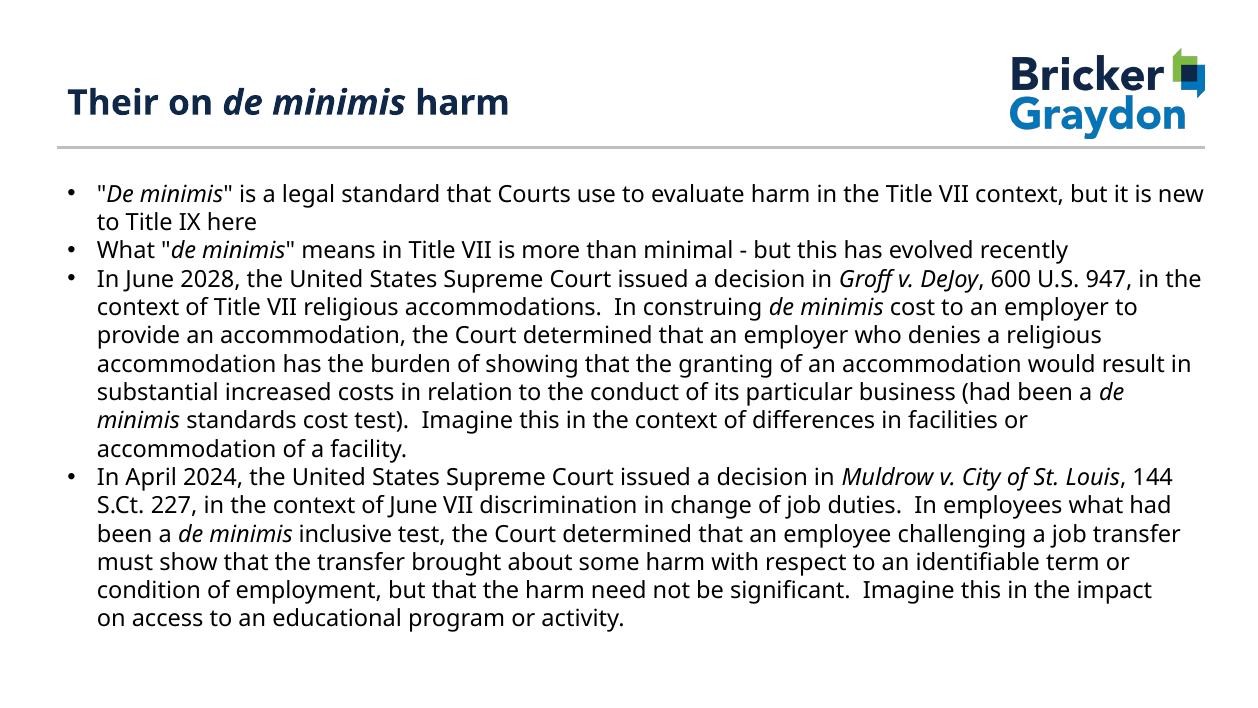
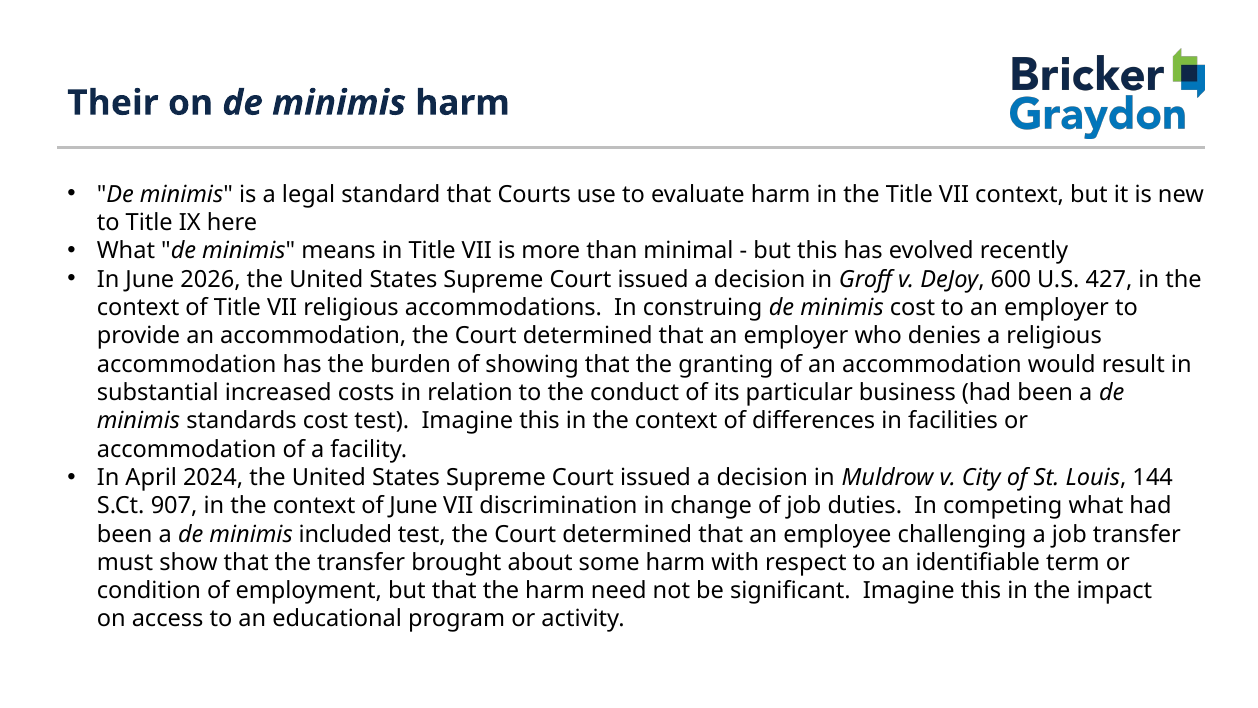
2028: 2028 -> 2026
947: 947 -> 427
227: 227 -> 907
employees: employees -> competing
inclusive: inclusive -> included
